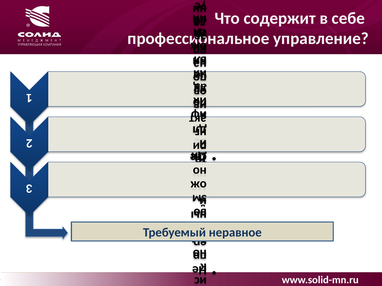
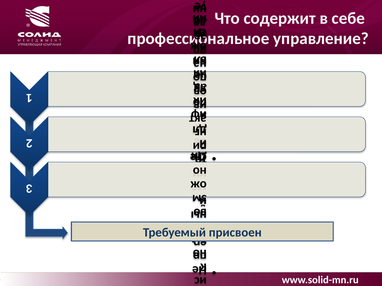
неравное: неравное -> присвоен
